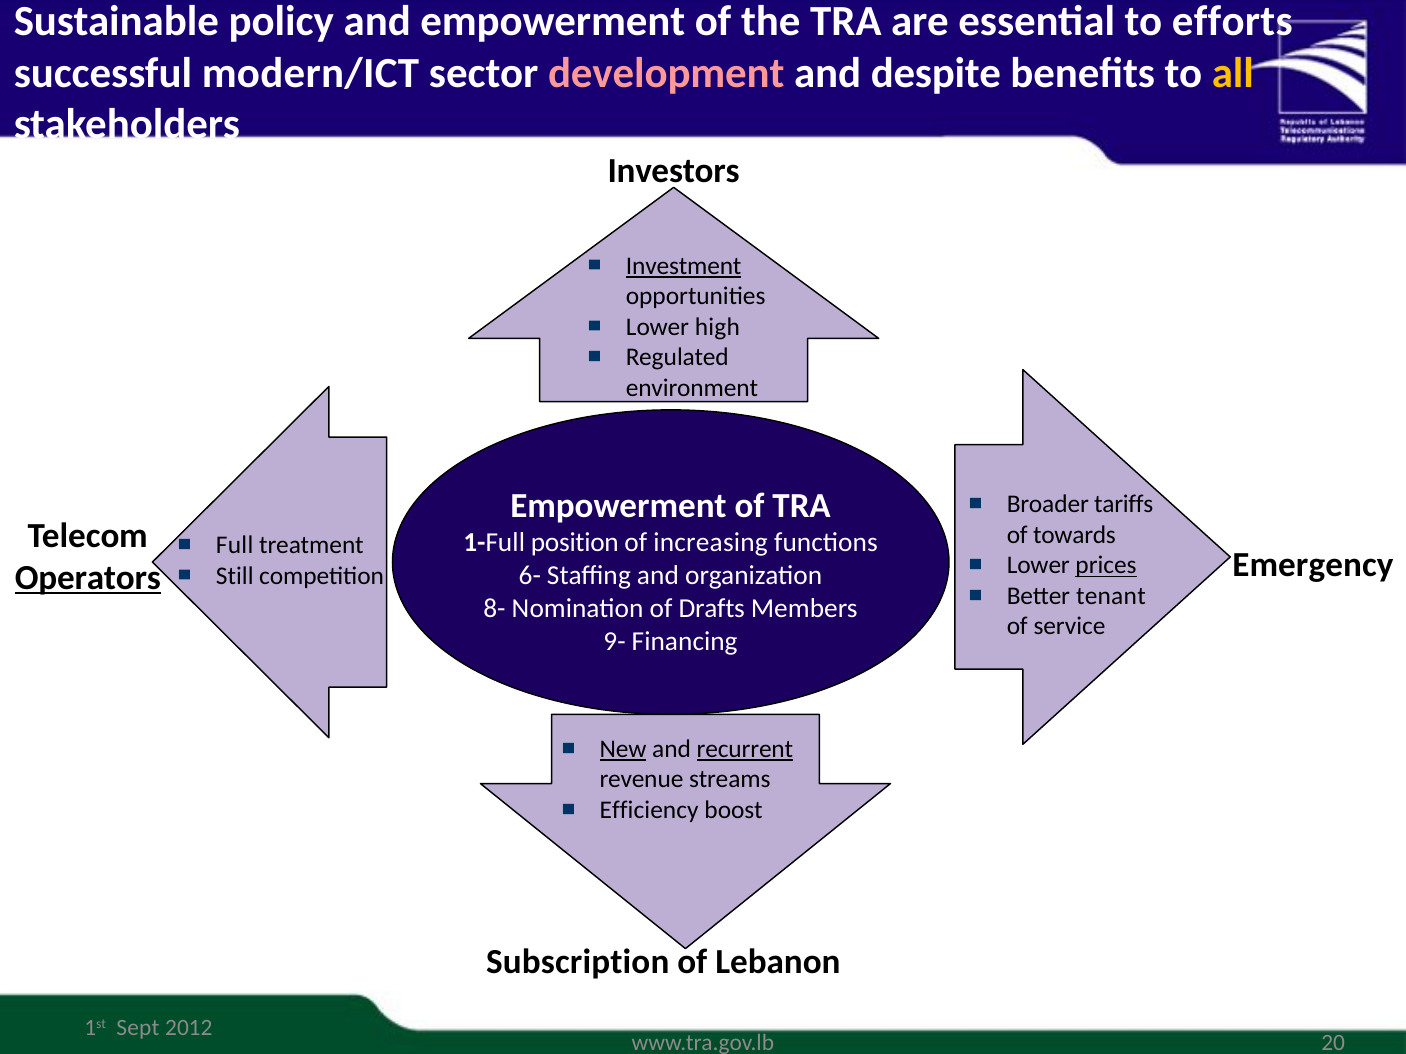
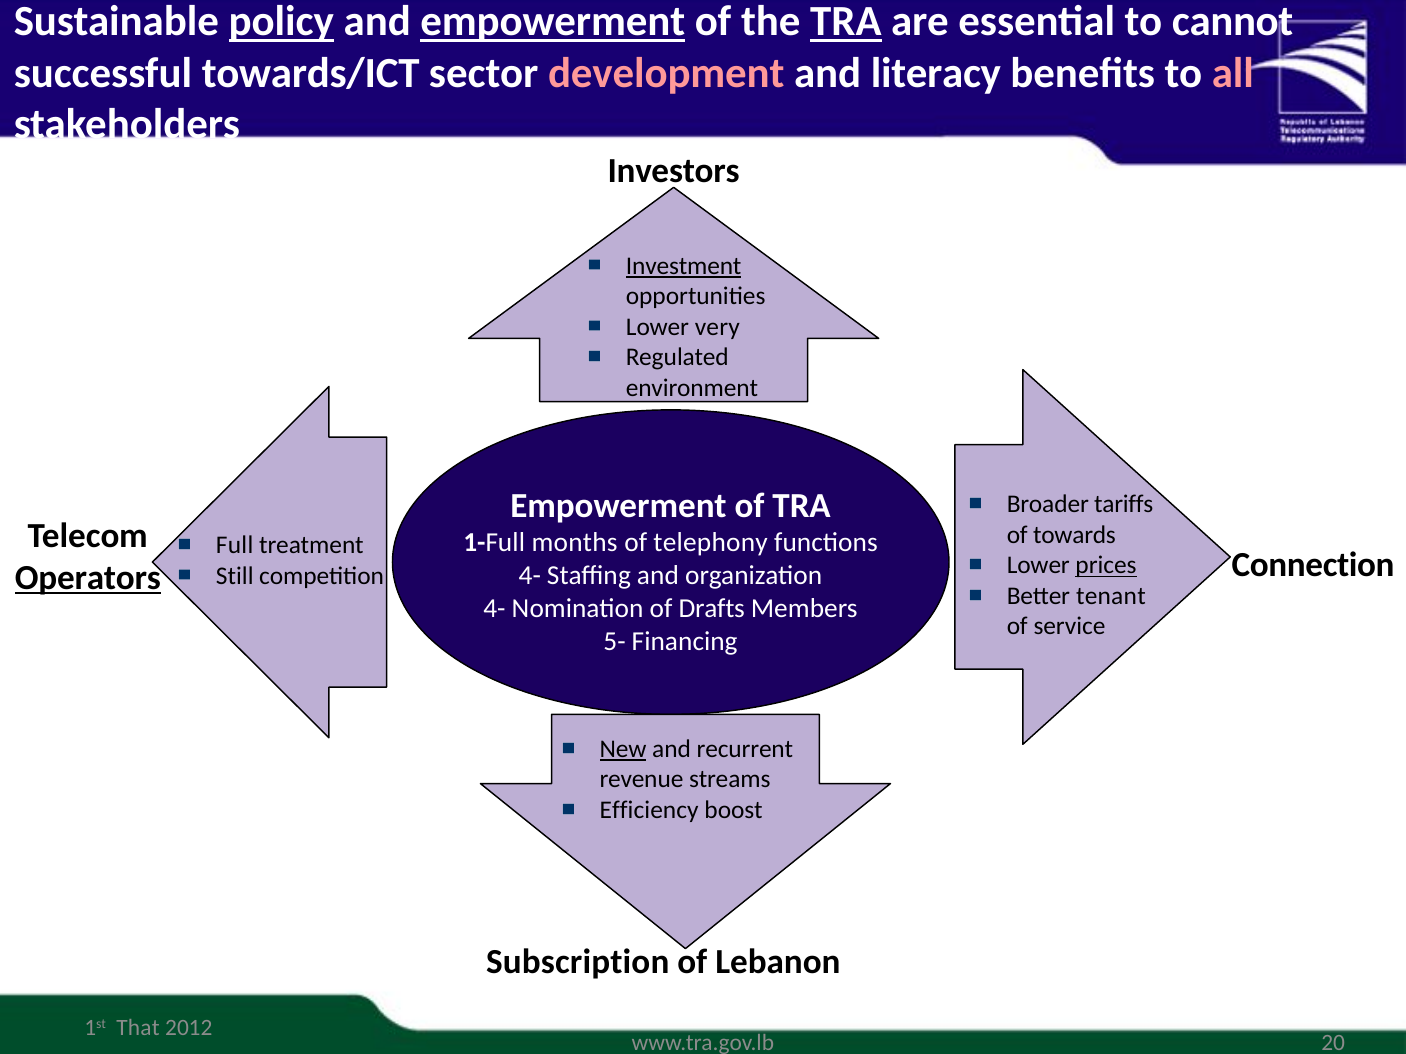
policy underline: none -> present
empowerment at (553, 22) underline: none -> present
TRA at (846, 22) underline: none -> present
efforts: efforts -> cannot
modern/ICT: modern/ICT -> towards/ICT
despite: despite -> literacy
all colour: yellow -> pink
high: high -> very
position: position -> months
increasing: increasing -> telephony
Emergency: Emergency -> Connection
6- at (530, 576): 6- -> 4-
8- at (495, 609): 8- -> 4-
9-: 9- -> 5-
recurrent underline: present -> none
Sept: Sept -> That
